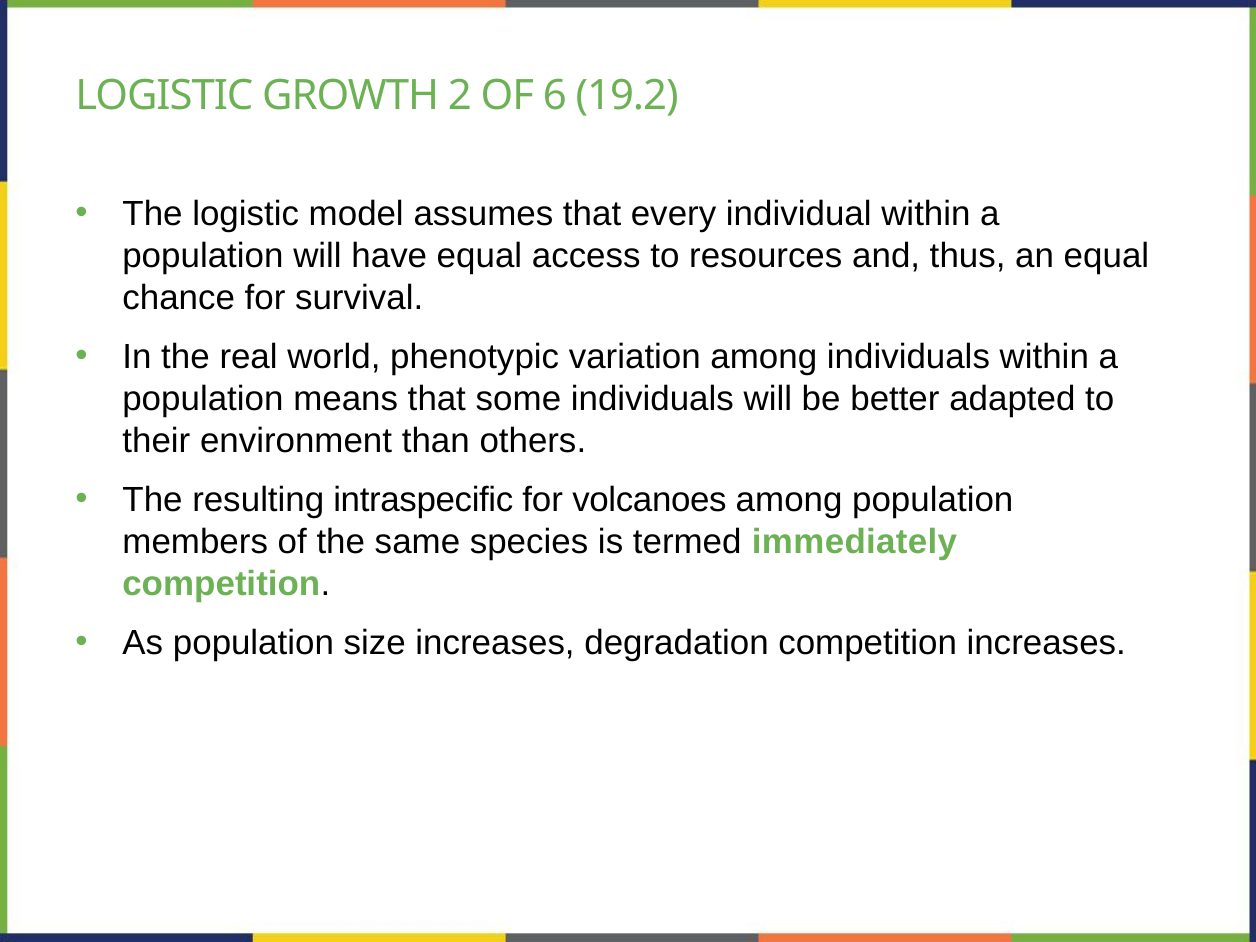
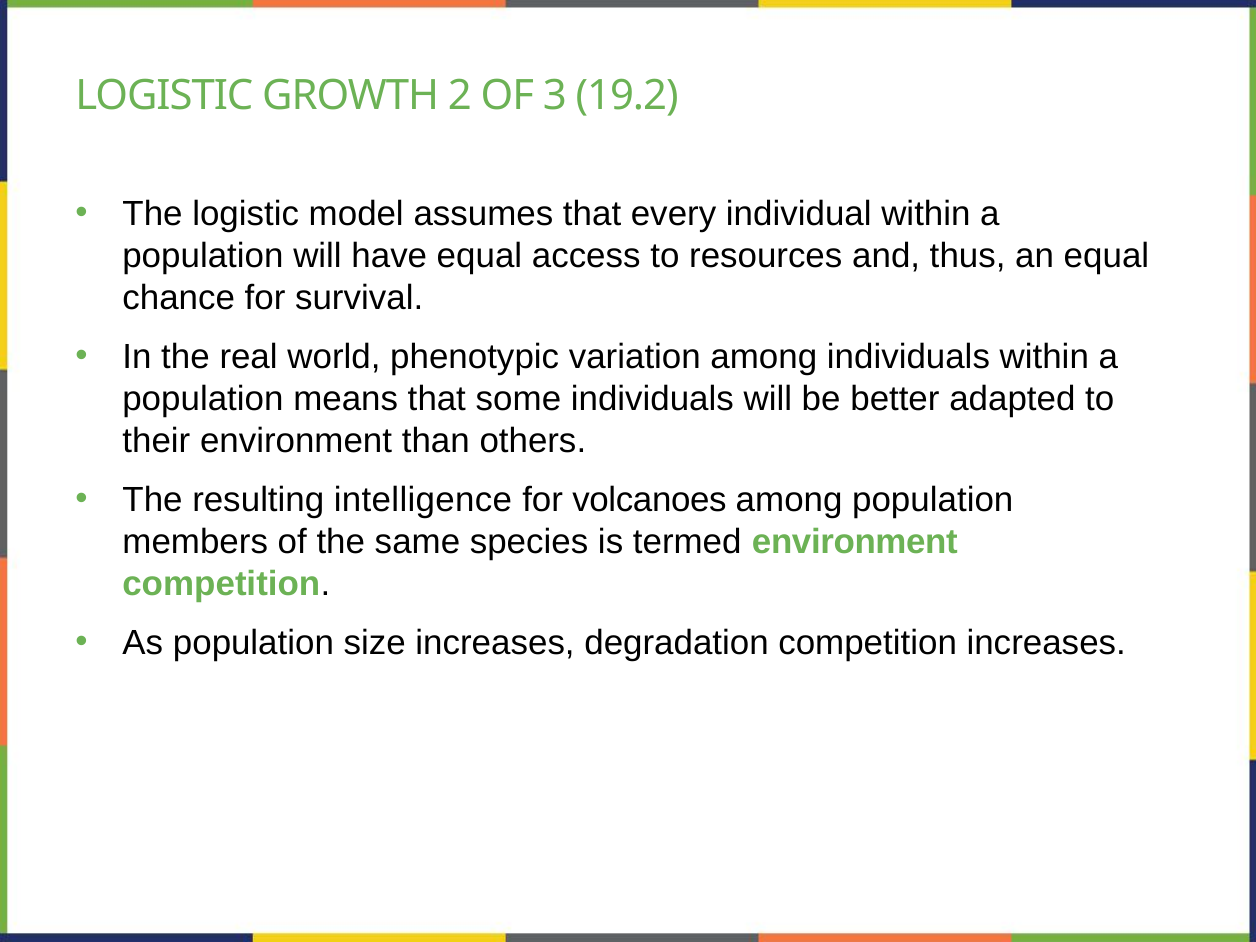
6: 6 -> 3
intraspecific: intraspecific -> intelligence
termed immediately: immediately -> environment
